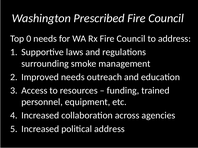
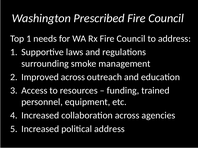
Top 0: 0 -> 1
Improved needs: needs -> across
